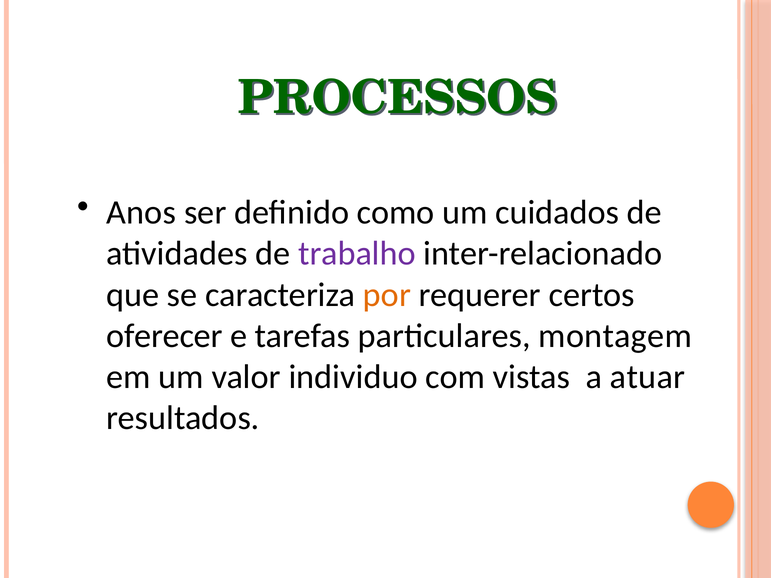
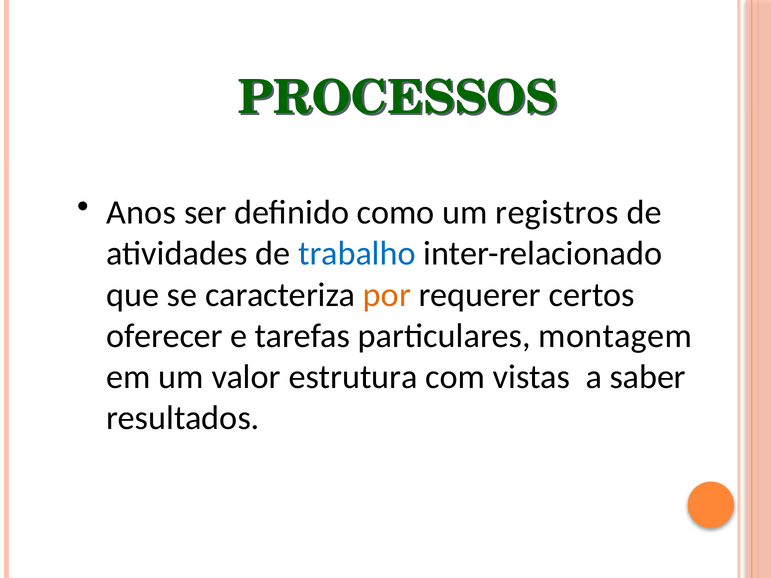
cuidados: cuidados -> registros
trabalho colour: purple -> blue
individuo: individuo -> estrutura
atuar: atuar -> saber
